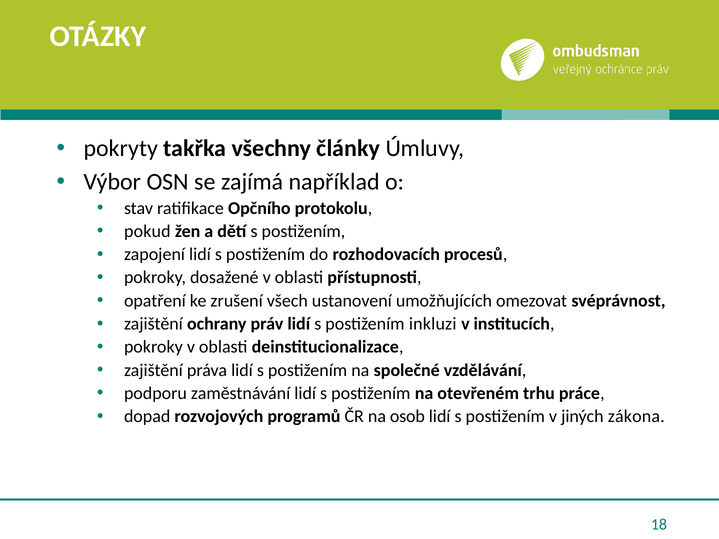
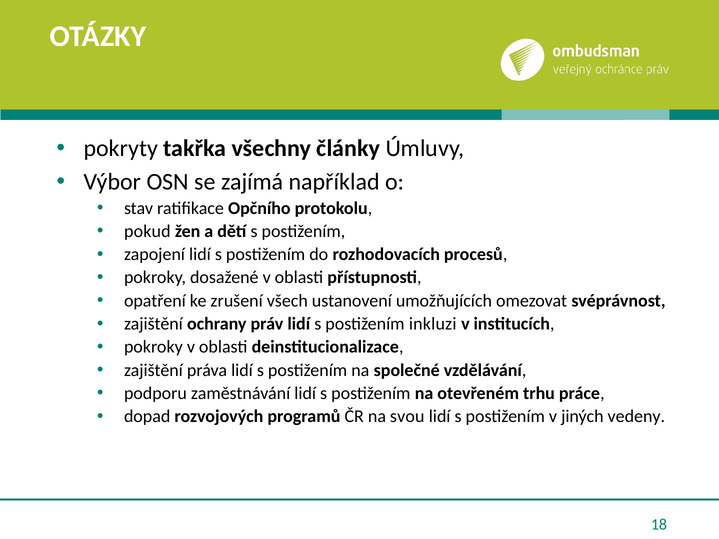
osob: osob -> svou
zákona: zákona -> vedeny
